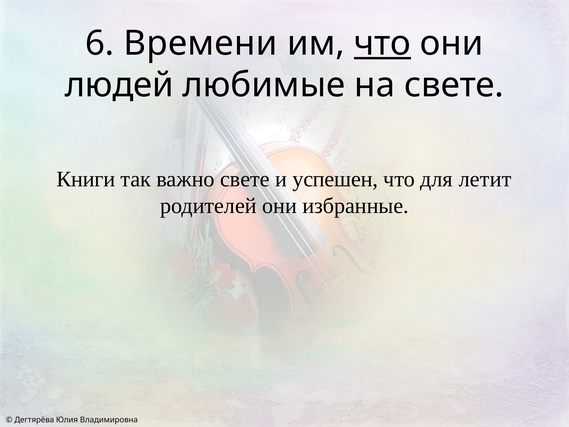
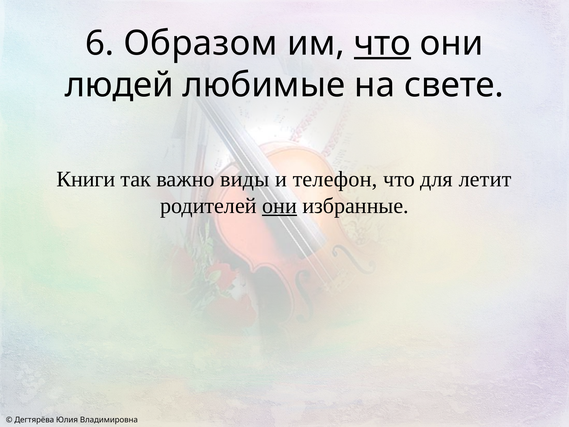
Времени: Времени -> Образом
важно свете: свете -> виды
успешен: успешен -> телефон
они at (280, 206) underline: none -> present
